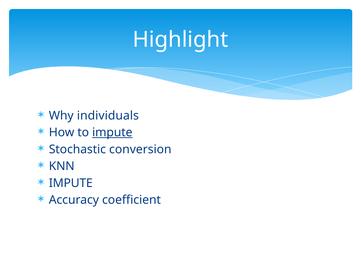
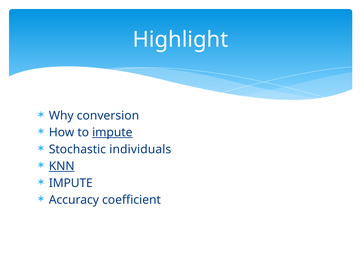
individuals: individuals -> conversion
conversion: conversion -> individuals
KNN underline: none -> present
